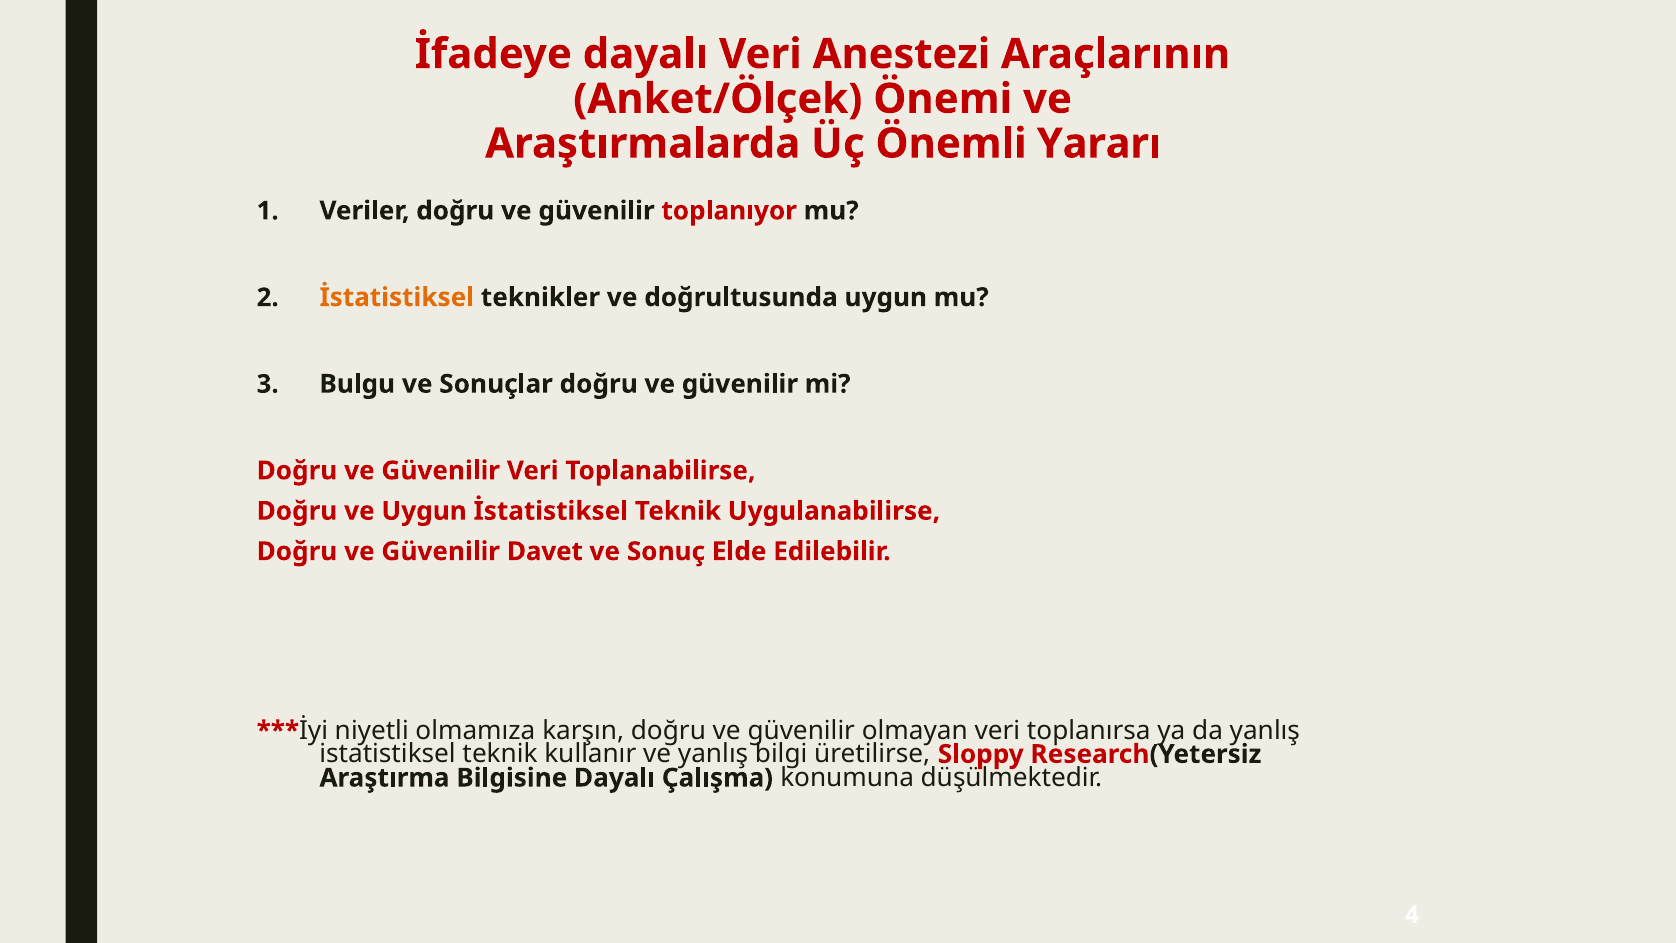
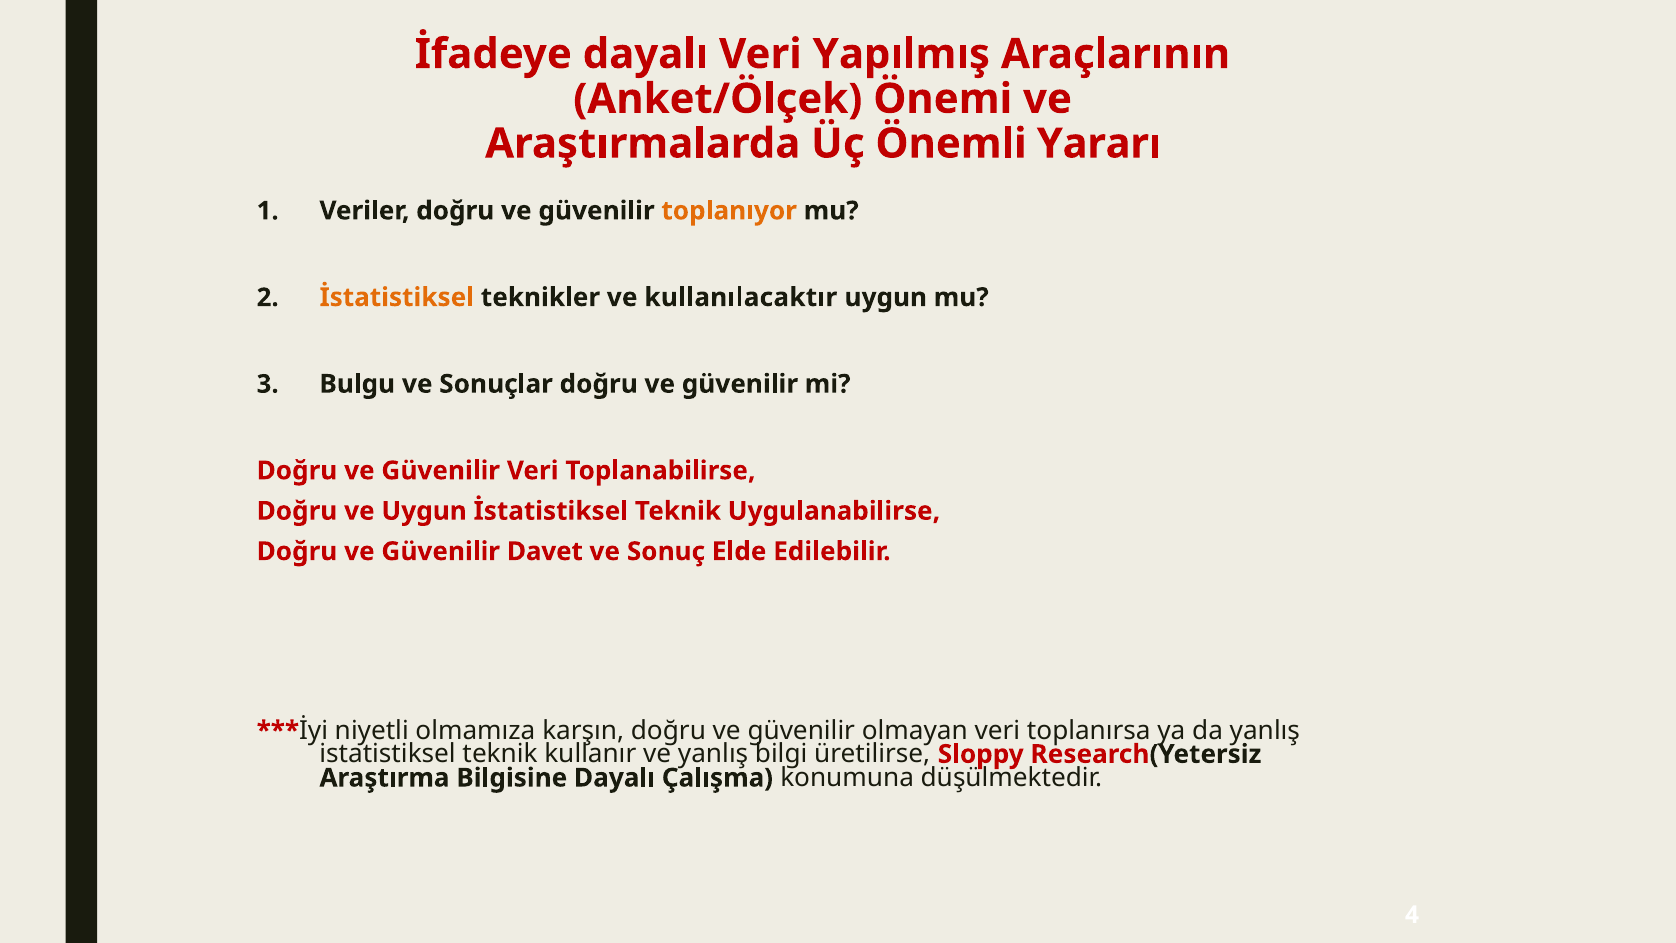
Anestezi: Anestezi -> Yapılmış
toplanıyor colour: red -> orange
doğrultusunda: doğrultusunda -> kullanılacaktır
